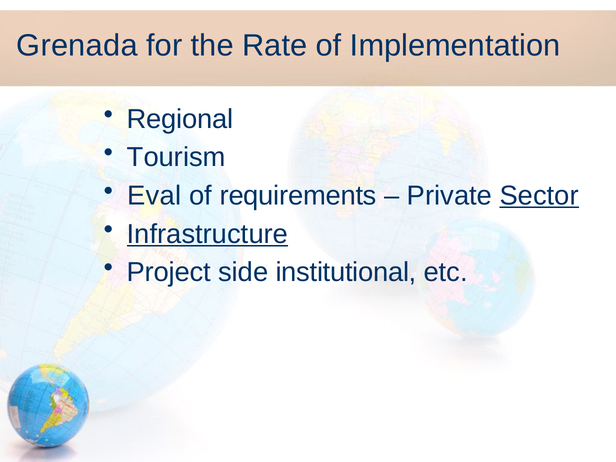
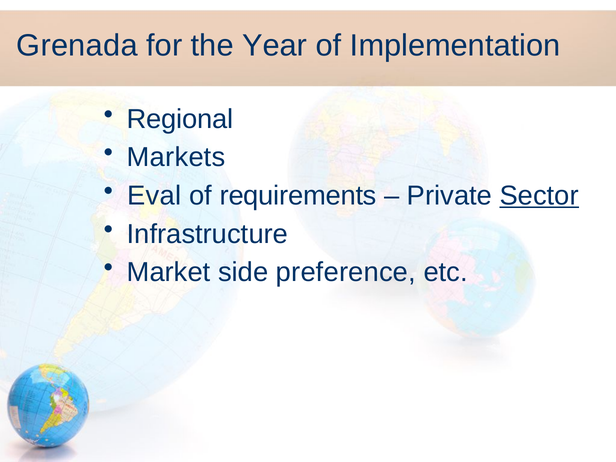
Rate: Rate -> Year
Tourism: Tourism -> Markets
Infrastructure underline: present -> none
Project: Project -> Market
institutional: institutional -> preference
